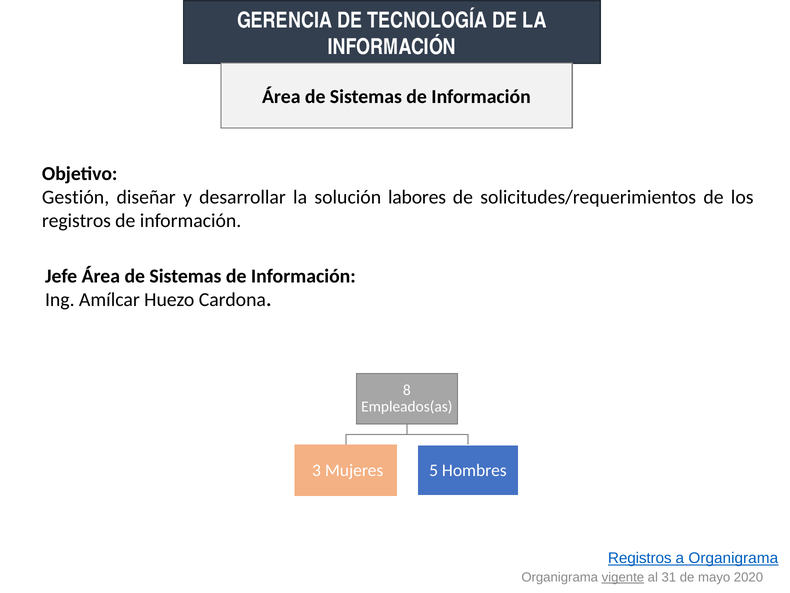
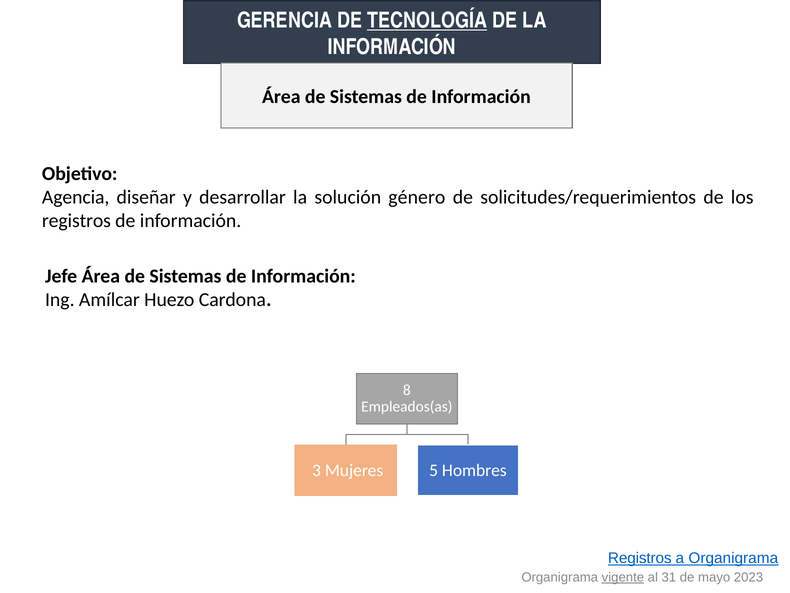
TECNOLOGÍA underline: none -> present
Gestión: Gestión -> Agencia
labores: labores -> género
2020: 2020 -> 2023
